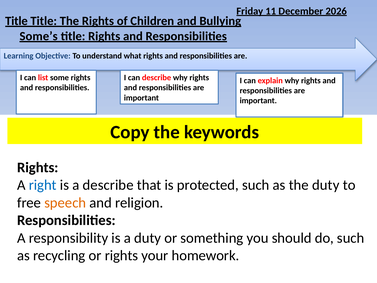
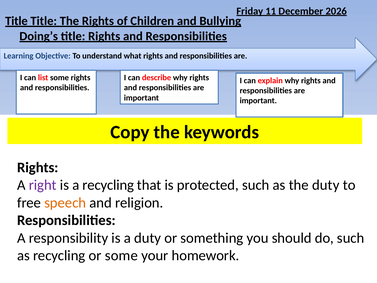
Some’s: Some’s -> Doing’s
right colour: blue -> purple
a describe: describe -> recycling
or rights: rights -> some
